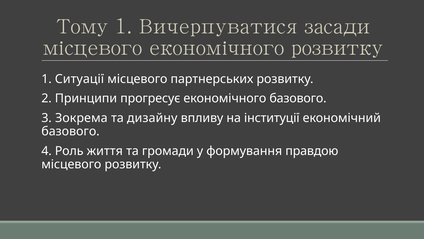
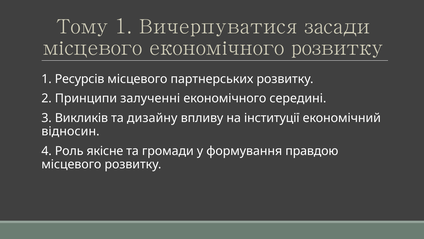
Ситуації: Ситуації -> Ресурсів
прогресує: прогресує -> залученні
економічного базового: базового -> середині
Зокрема: Зокрема -> Викликів
базового at (70, 131): базового -> відносин
життя: життя -> якісне
